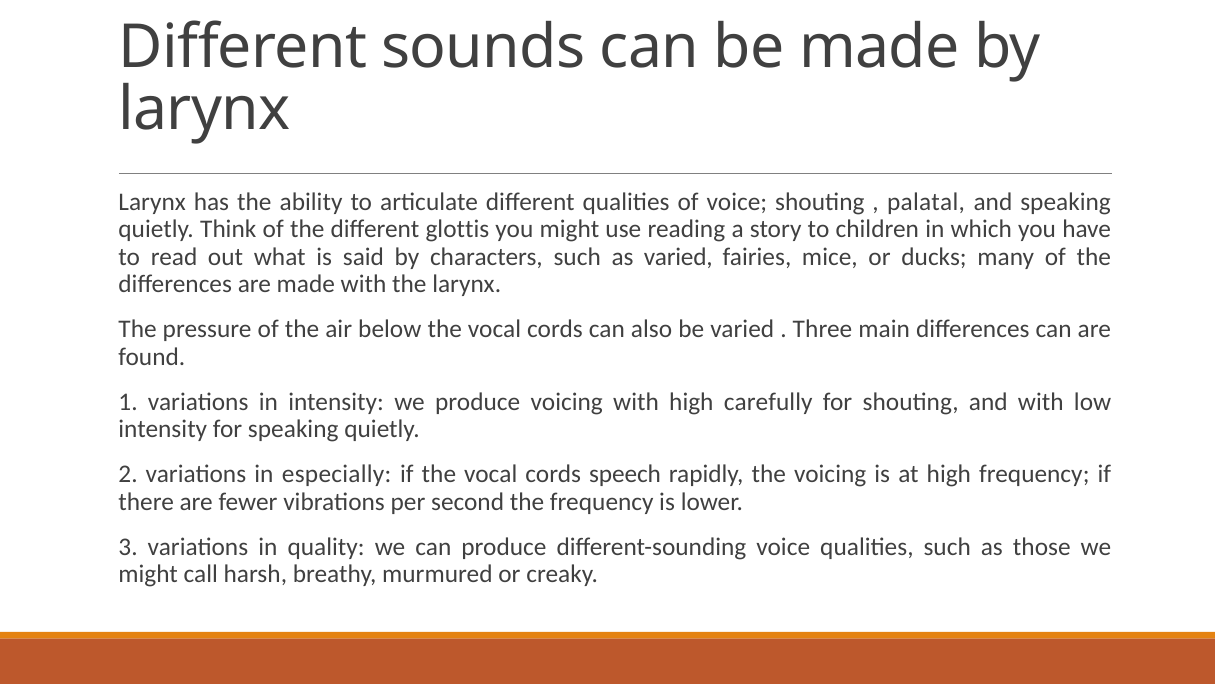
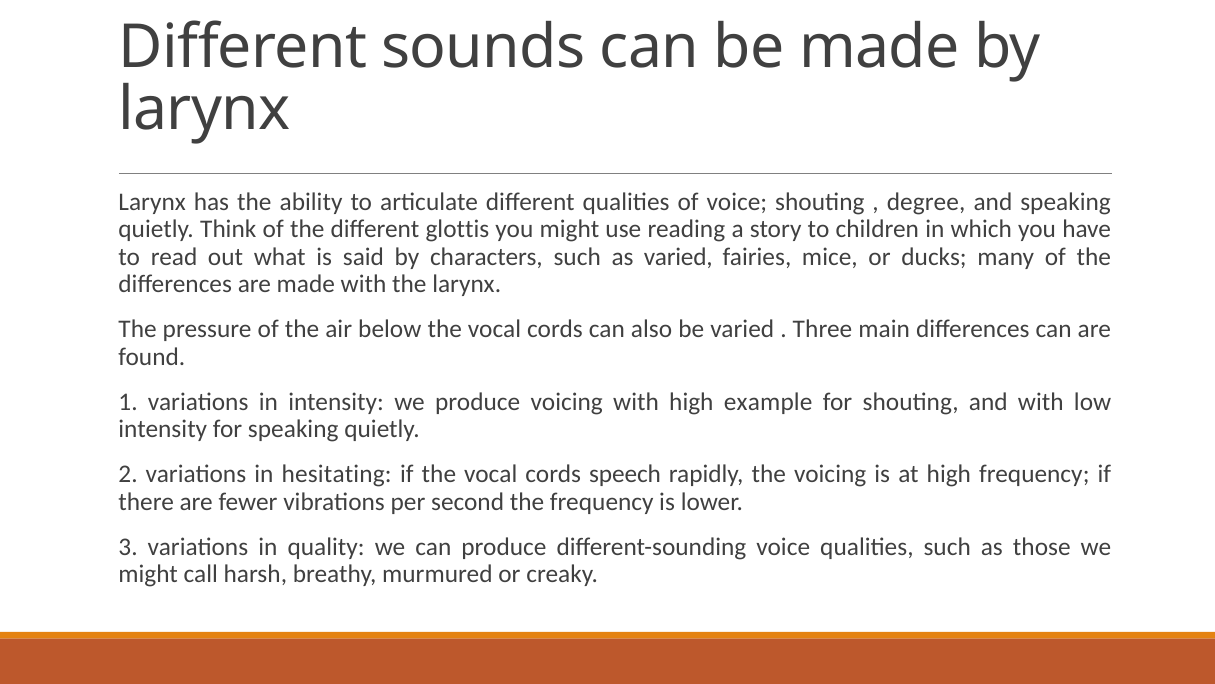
palatal: palatal -> degree
carefully: carefully -> example
especially: especially -> hesitating
